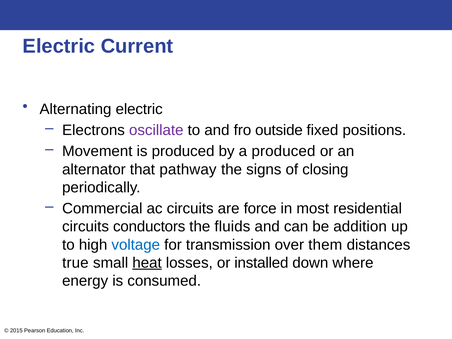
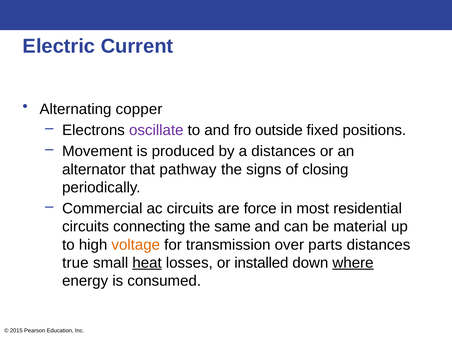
Alternating electric: electric -> copper
a produced: produced -> distances
conductors: conductors -> connecting
fluids: fluids -> same
addition: addition -> material
voltage colour: blue -> orange
them: them -> parts
where underline: none -> present
